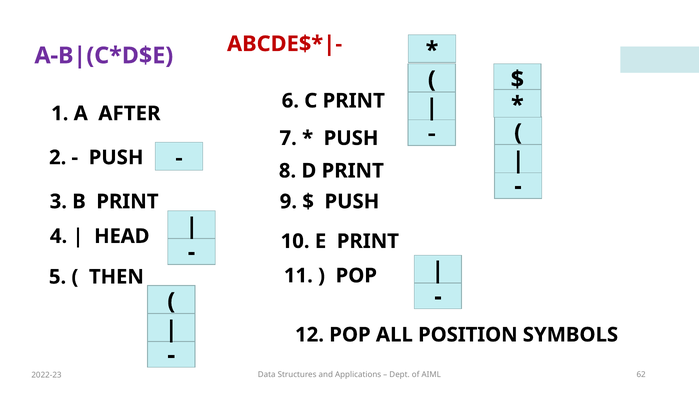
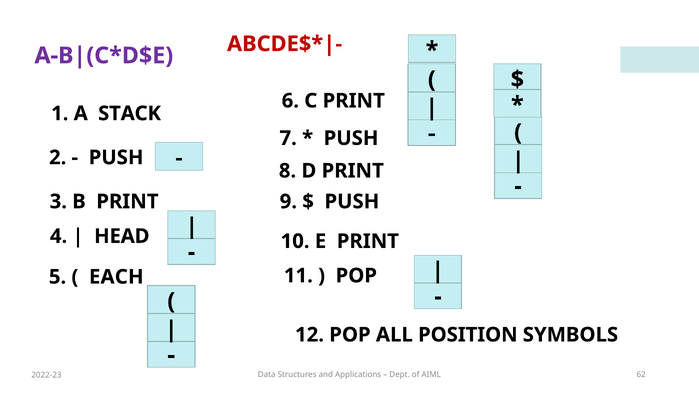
AFTER: AFTER -> STACK
THEN: THEN -> EACH
